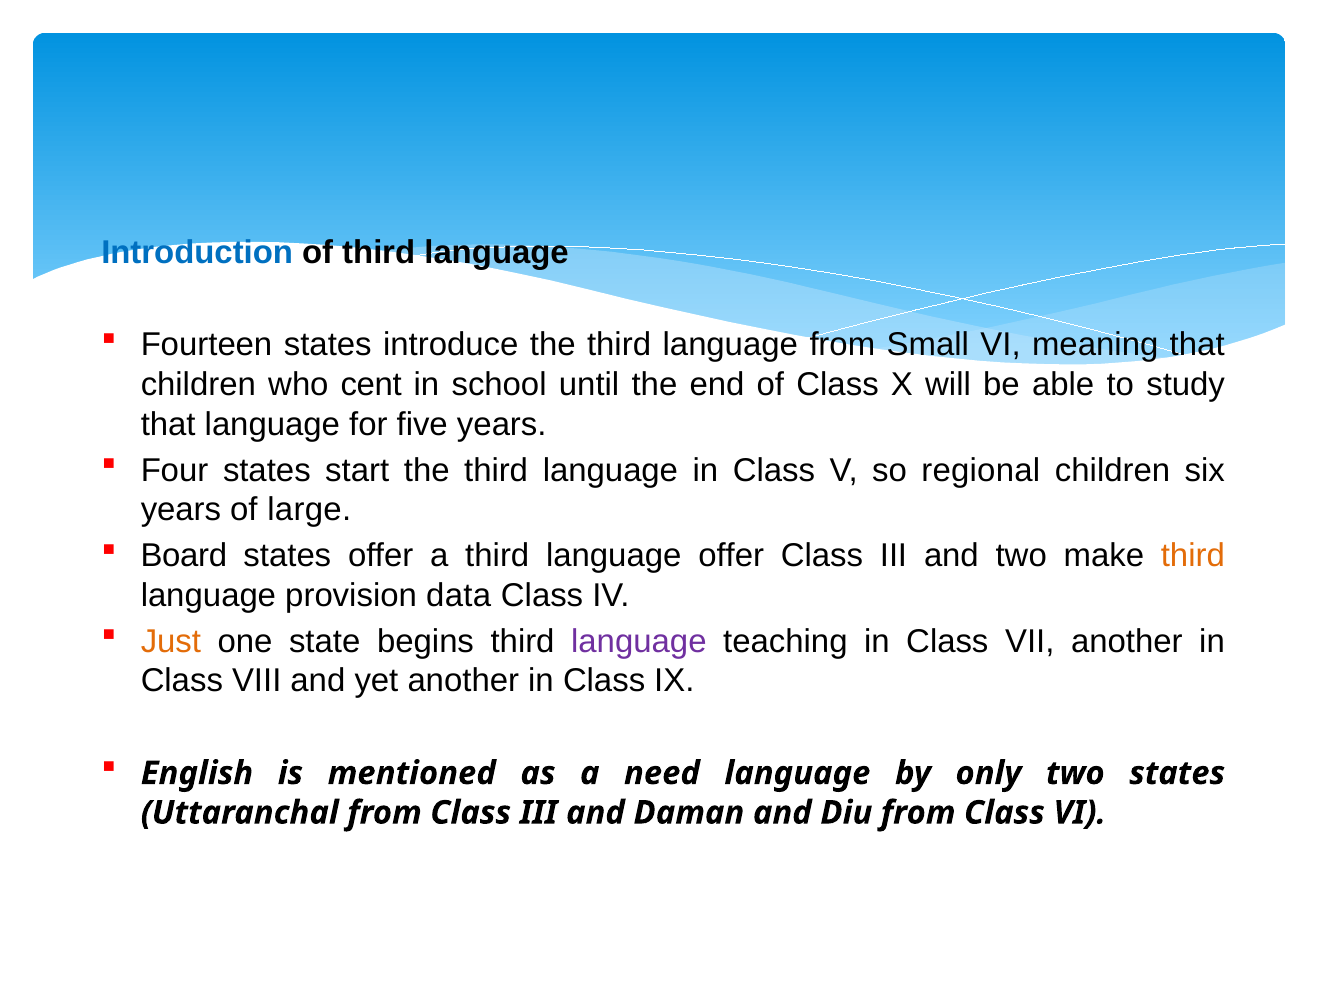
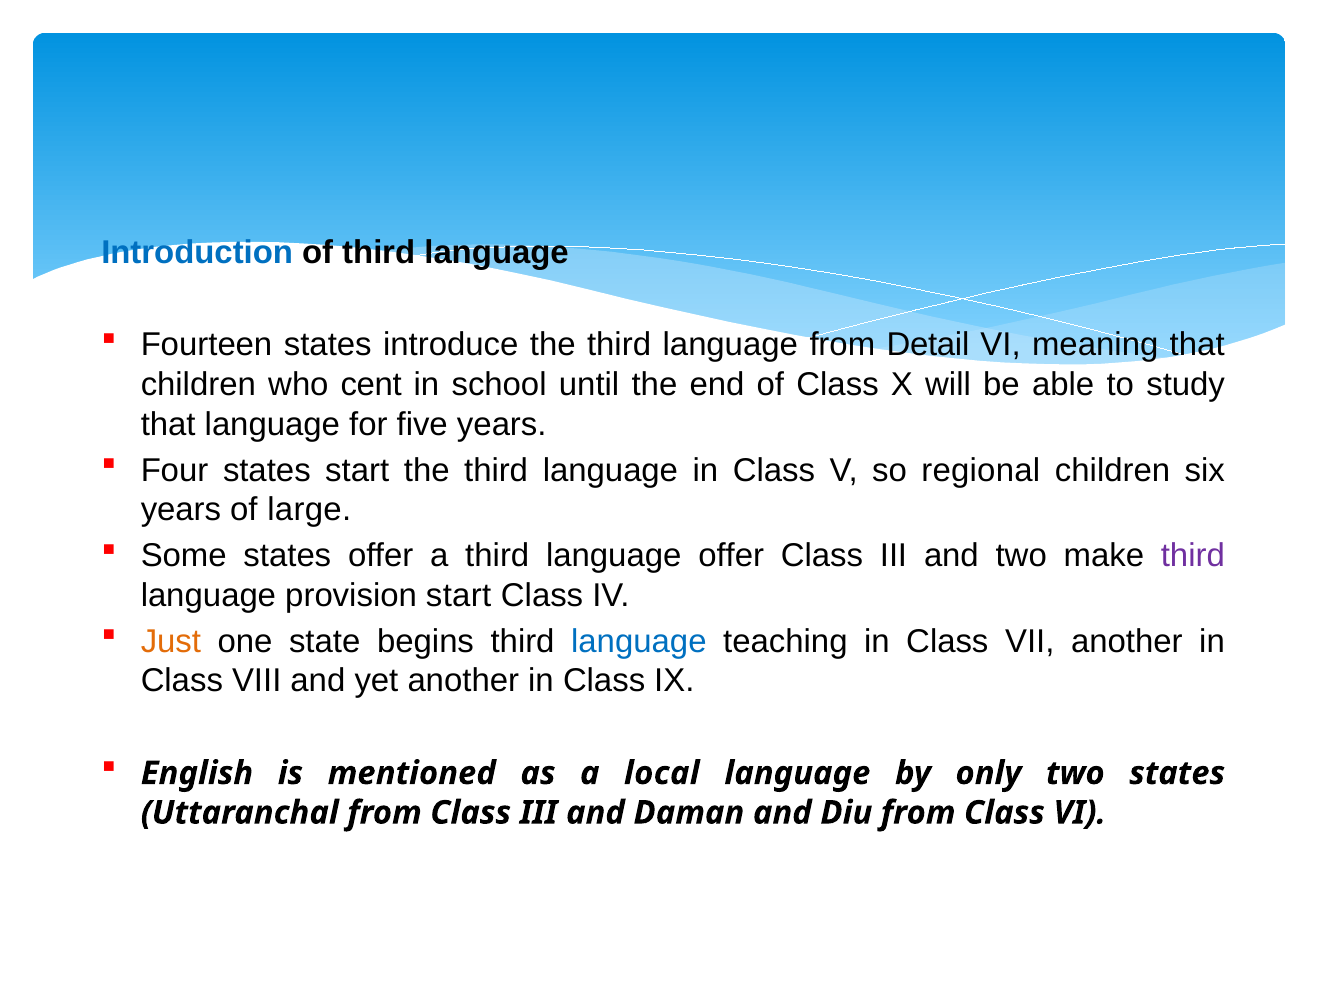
Small: Small -> Detail
Board: Board -> Some
third at (1193, 556) colour: orange -> purple
provision data: data -> start
language at (639, 641) colour: purple -> blue
need: need -> local
